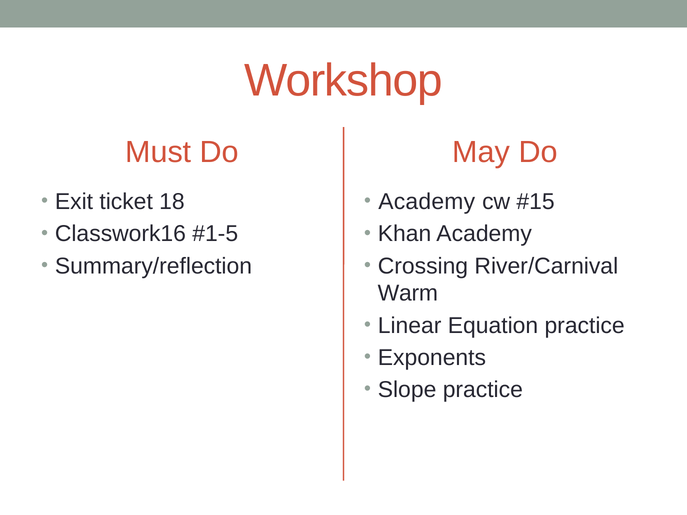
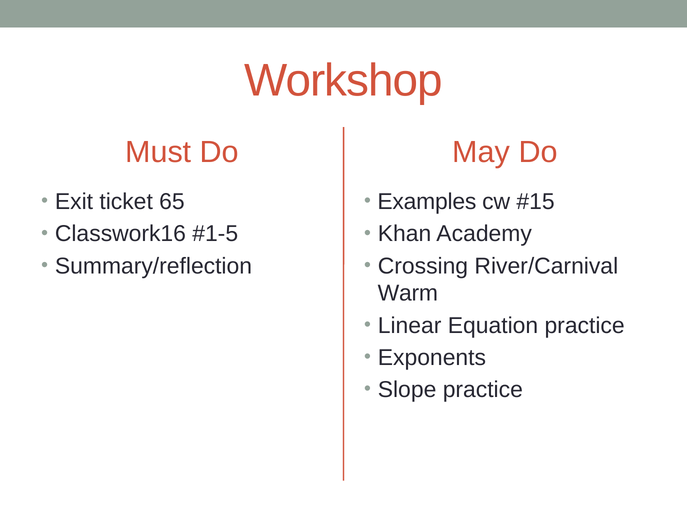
18: 18 -> 65
Academy at (427, 202): Academy -> Examples
